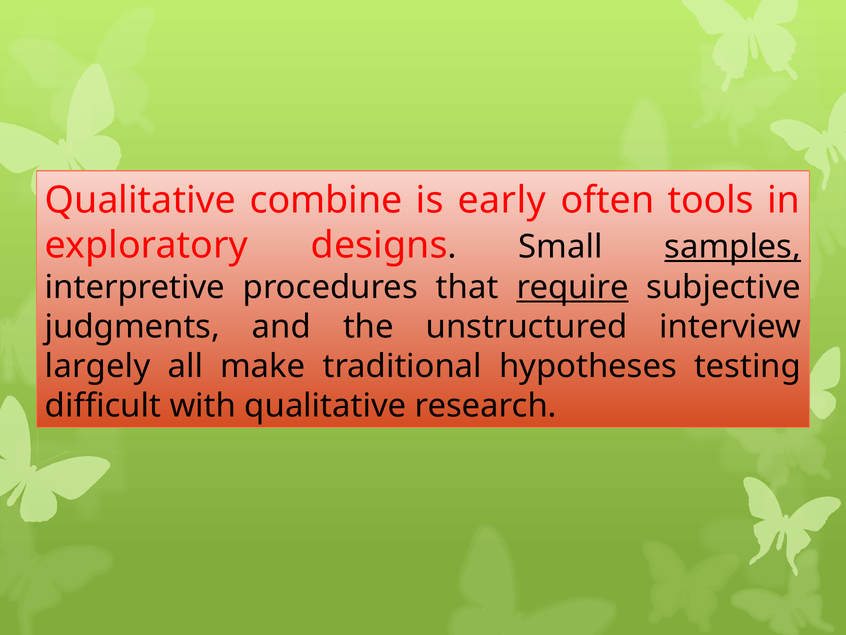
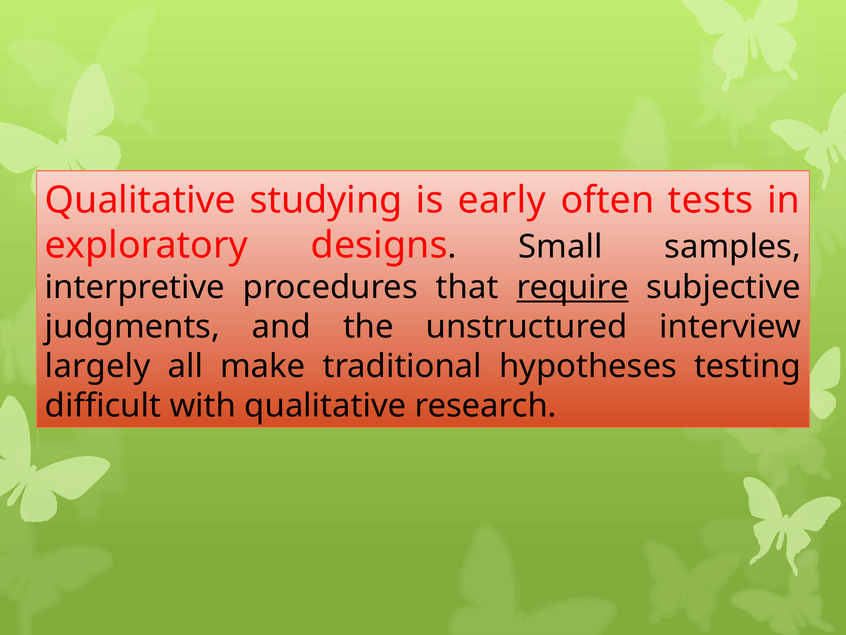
combine: combine -> studying
tools: tools -> tests
samples underline: present -> none
